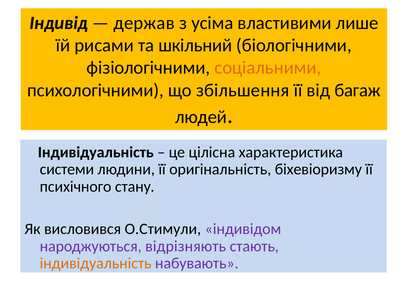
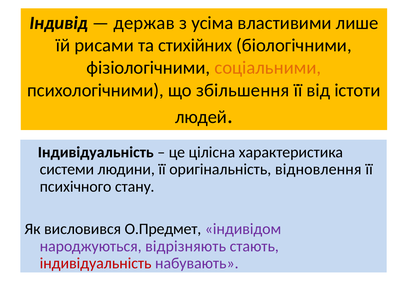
шкільний: шкільний -> стихійних
багаж: багаж -> істоти
біхевіоризму: біхевіоризму -> відновлення
О.Стимули: О.Стимули -> О.Предмет
індивідуальність at (96, 263) colour: orange -> red
